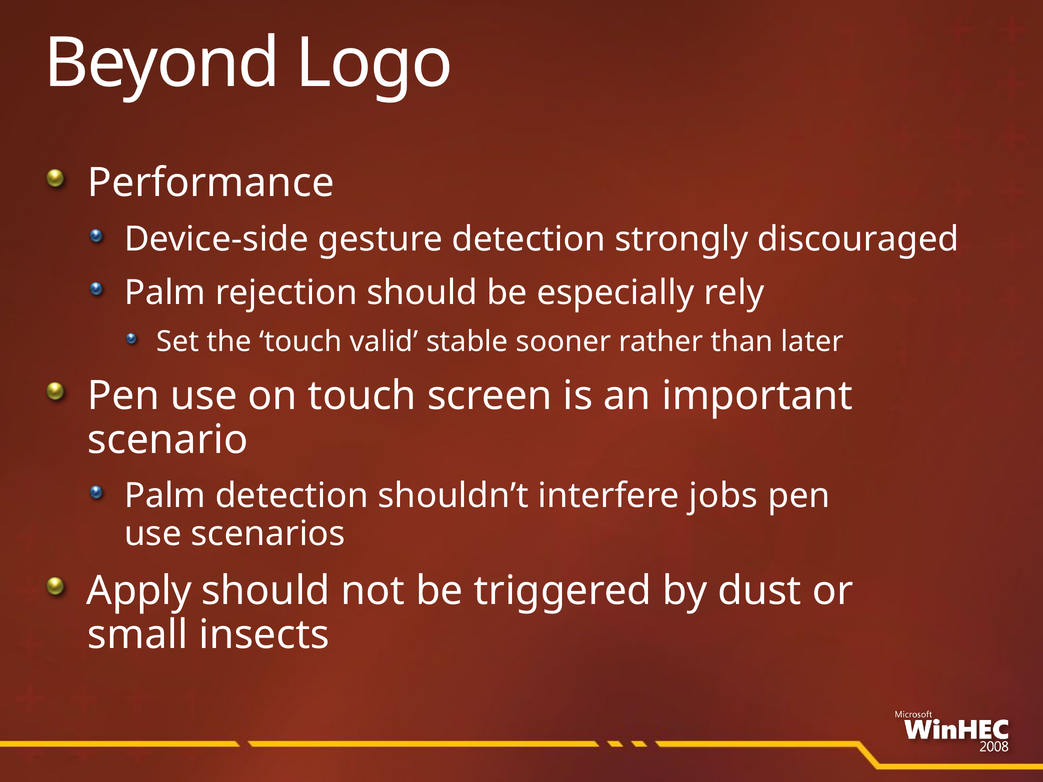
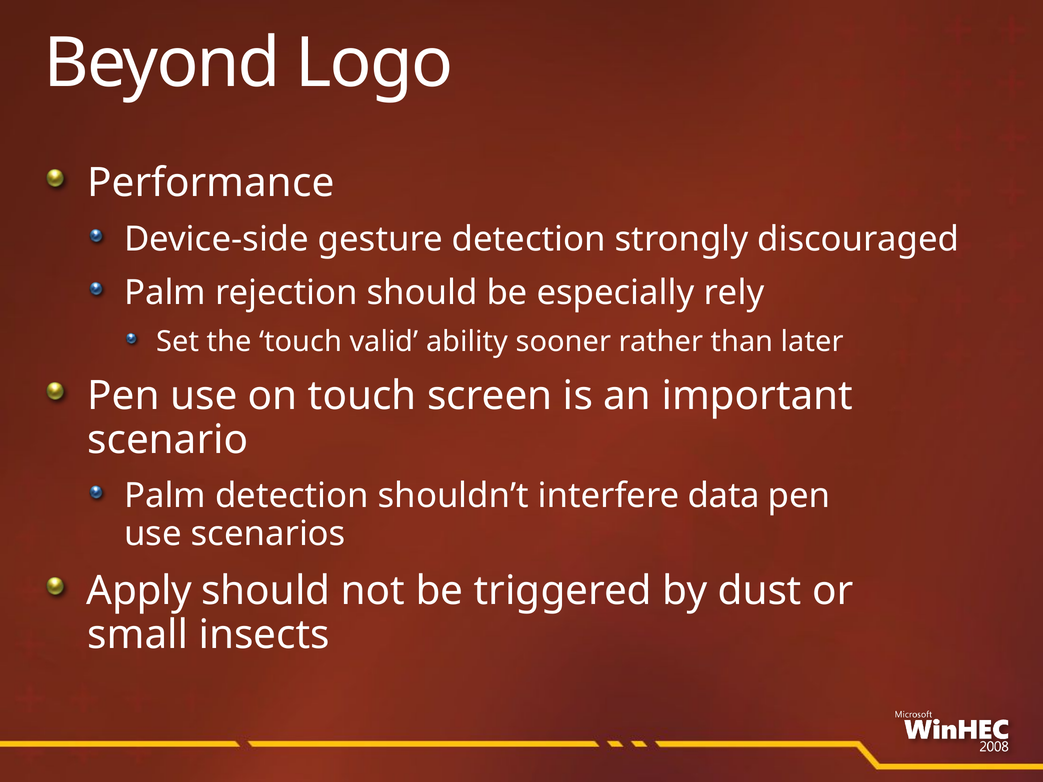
stable: stable -> ability
jobs: jobs -> data
